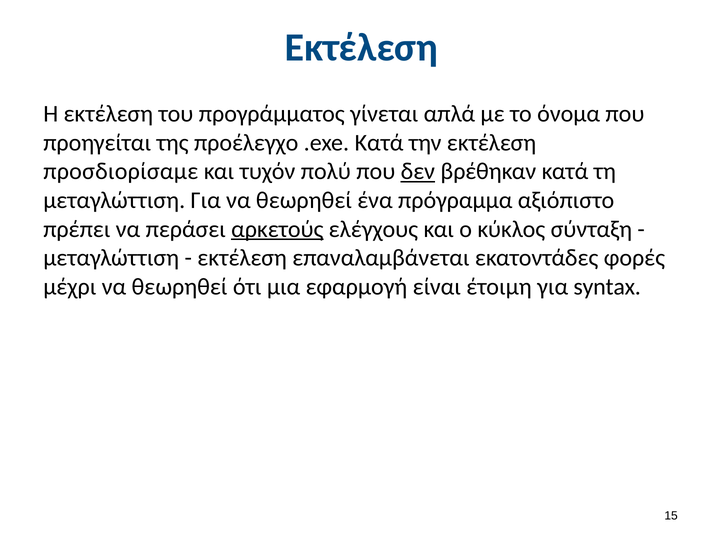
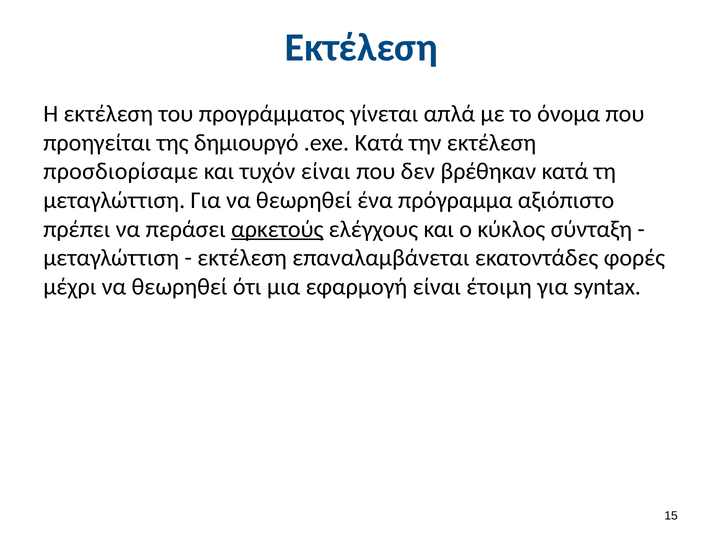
προέλεγχο: προέλεγχο -> δημιουργό
τυχόν πολύ: πολύ -> είναι
δεν underline: present -> none
